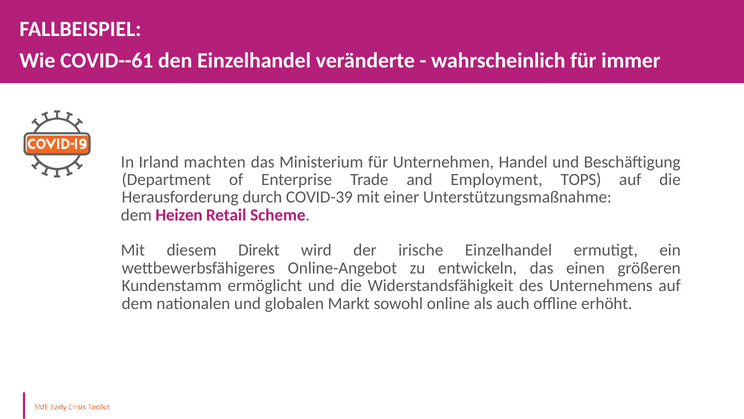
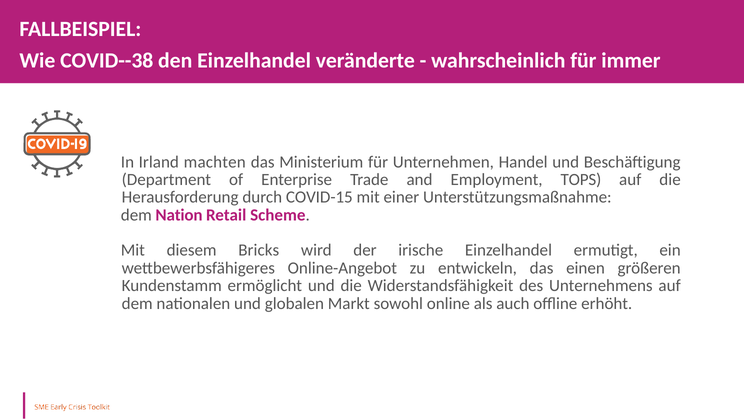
COVID--61: COVID--61 -> COVID--38
COVID-39: COVID-39 -> COVID-15
Heizen: Heizen -> Nation
Direkt: Direkt -> Bricks
